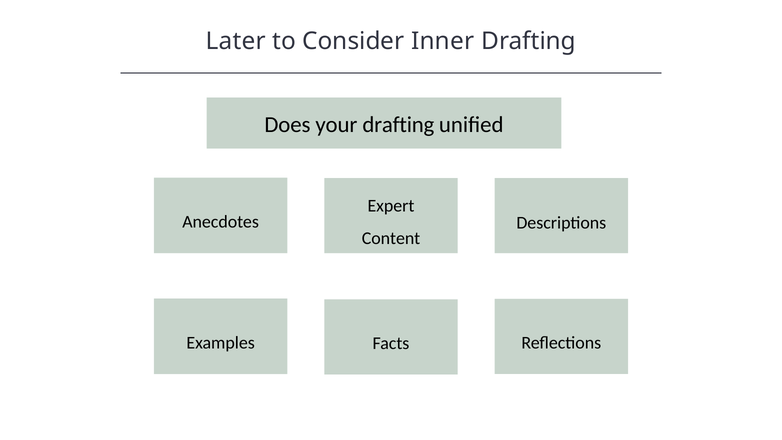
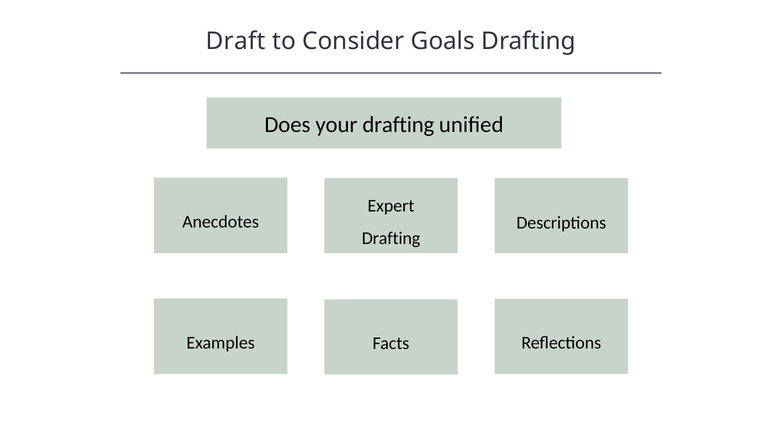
Later: Later -> Draft
Inner: Inner -> Goals
Content at (391, 238): Content -> Drafting
